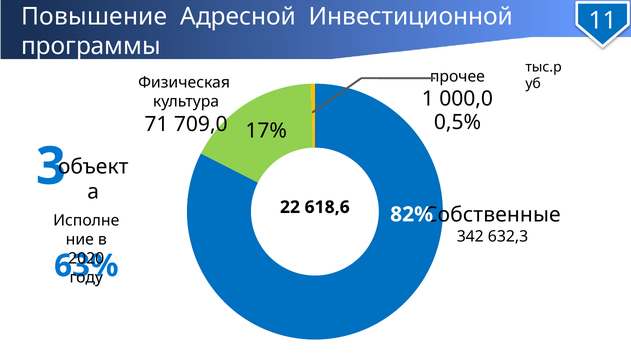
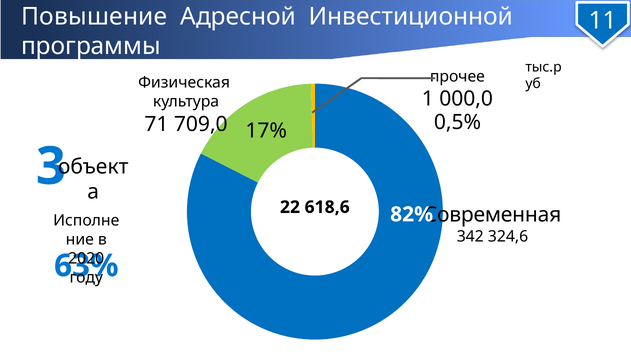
Собственные: Собственные -> Современная
632,3: 632,3 -> 324,6
